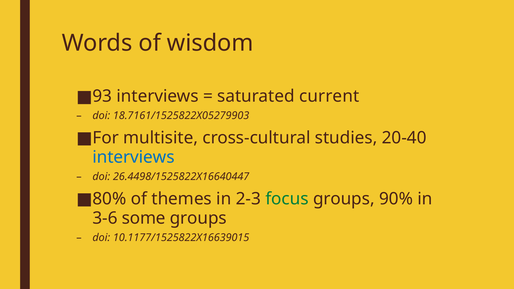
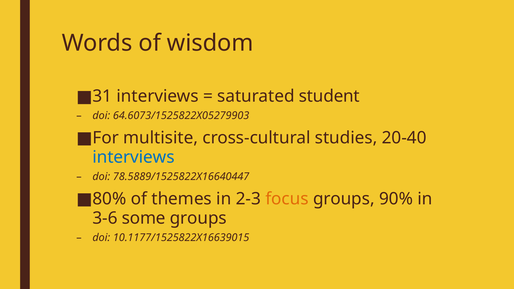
93: 93 -> 31
current: current -> student
18.7161/1525822X05279903: 18.7161/1525822X05279903 -> 64.6073/1525822X05279903
26.4498/1525822X16640447: 26.4498/1525822X16640447 -> 78.5889/1525822X16640447
focus colour: green -> orange
